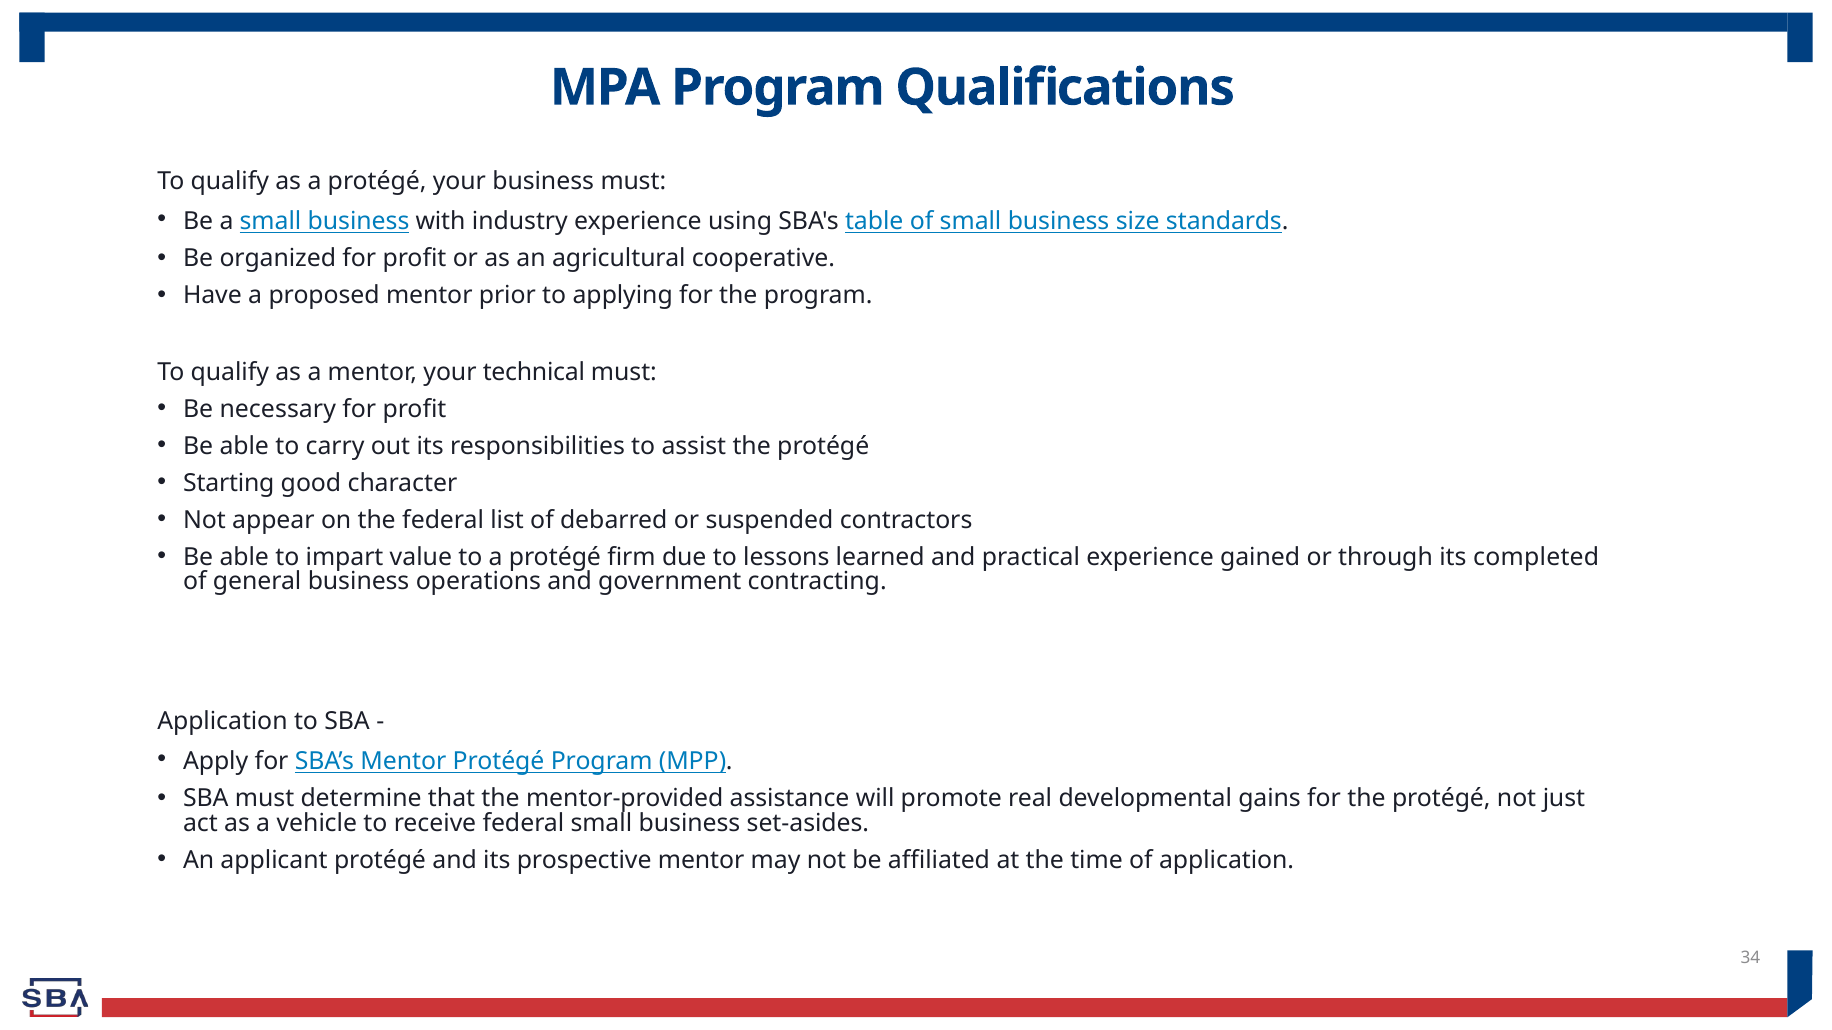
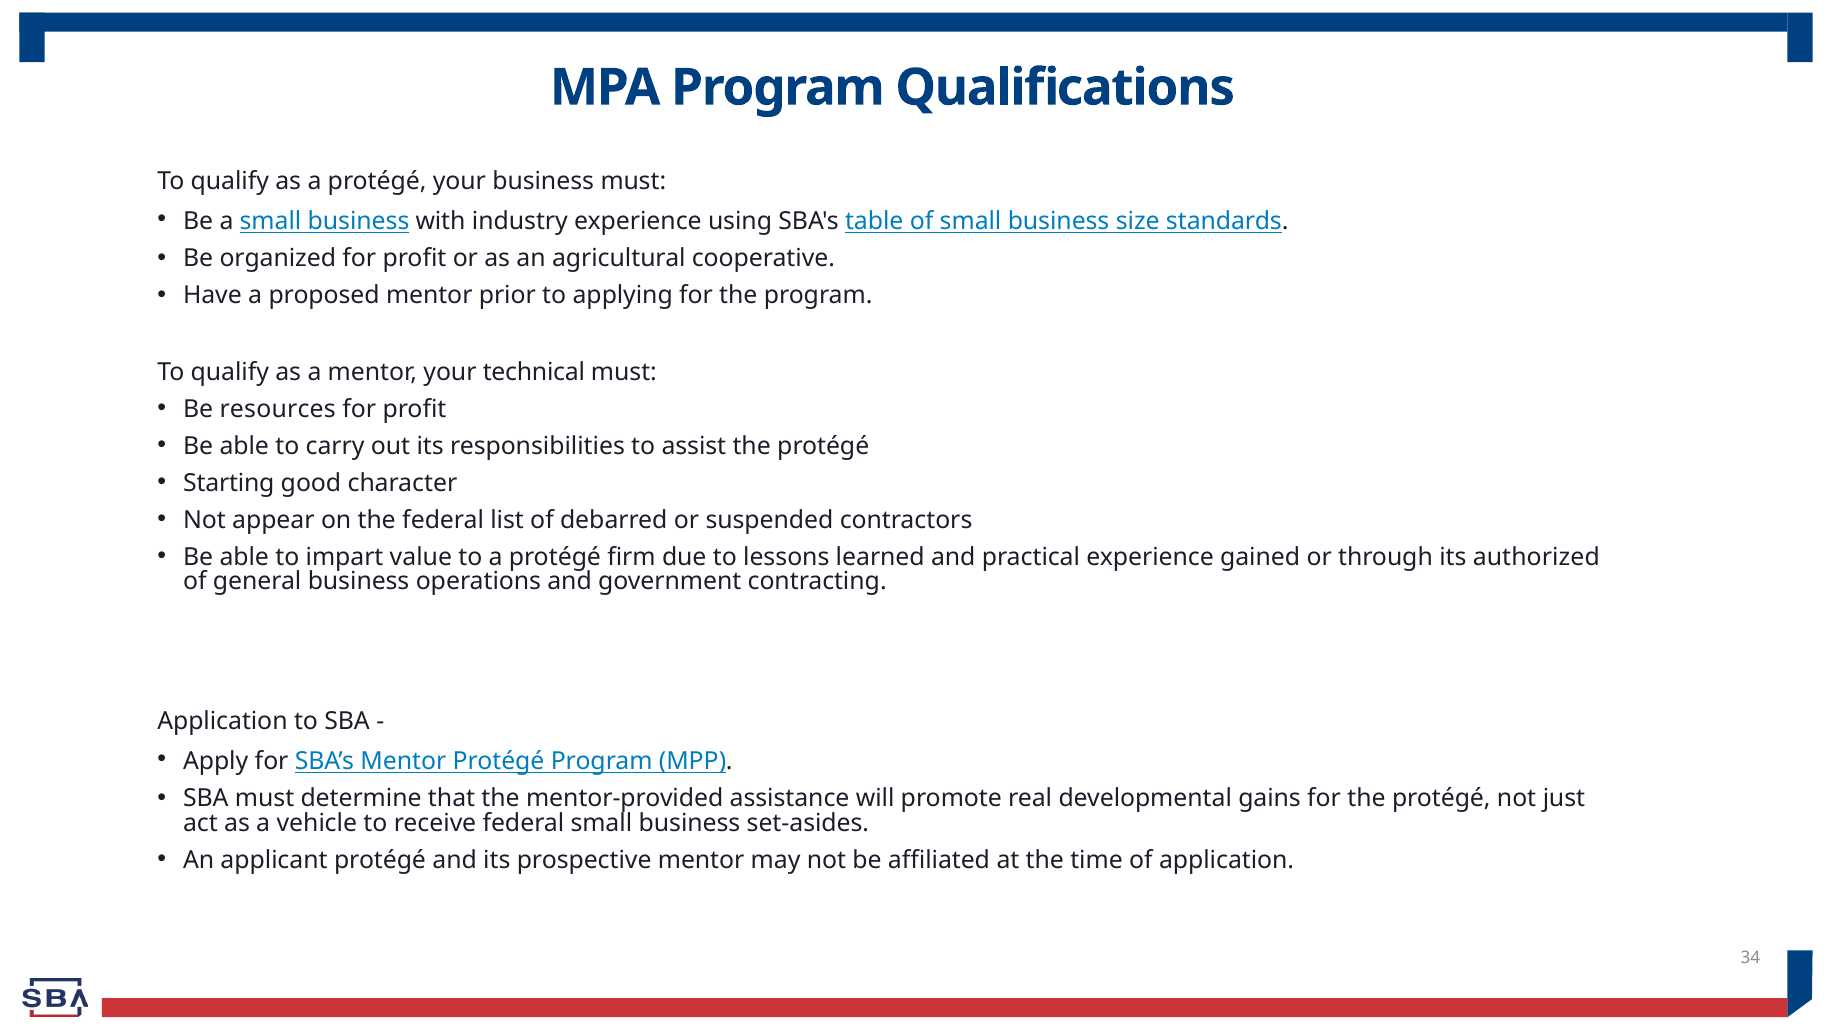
necessary: necessary -> resources
completed: completed -> authorized
